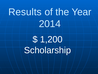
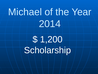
Results: Results -> Michael
